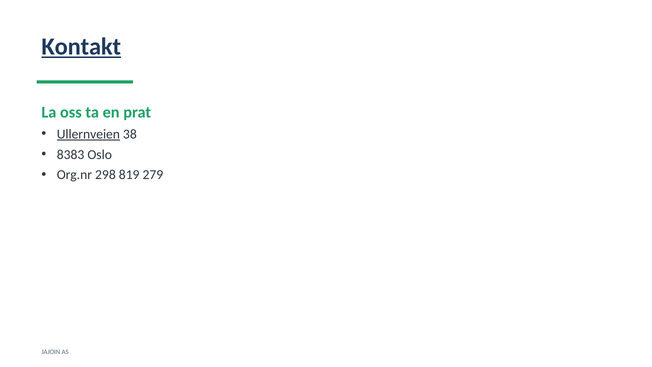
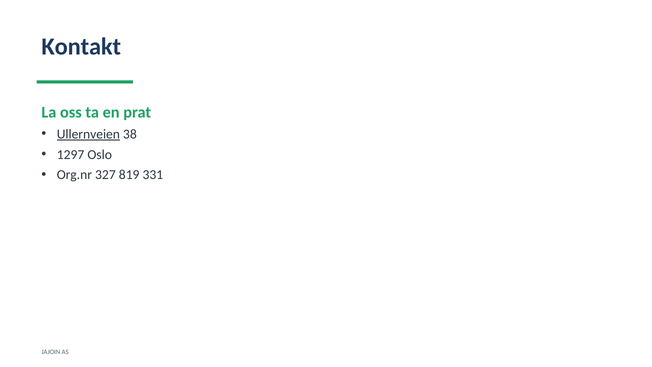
Kontakt underline: present -> none
8383: 8383 -> 1297
298: 298 -> 327
279: 279 -> 331
